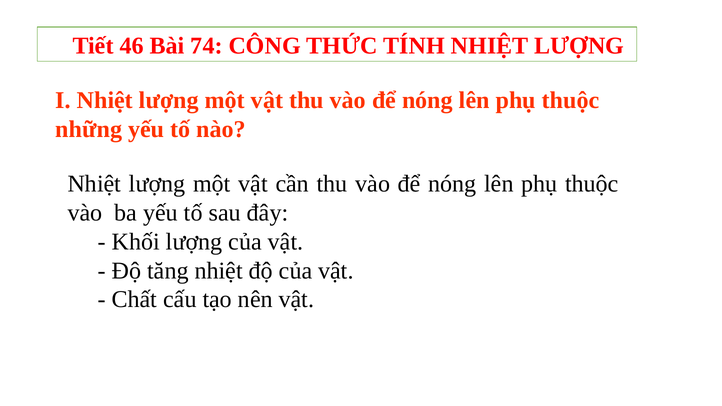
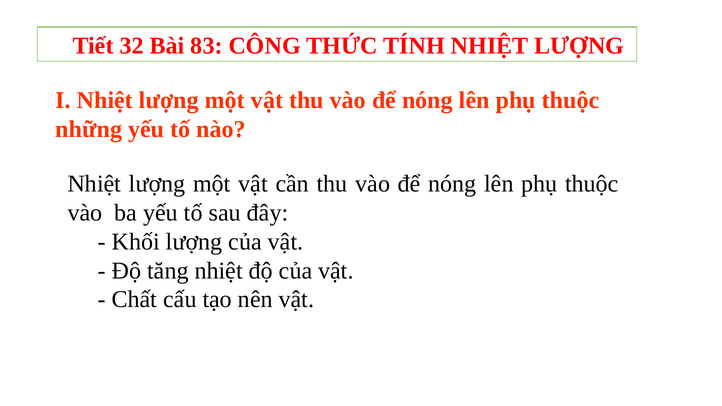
46: 46 -> 32
74: 74 -> 83
